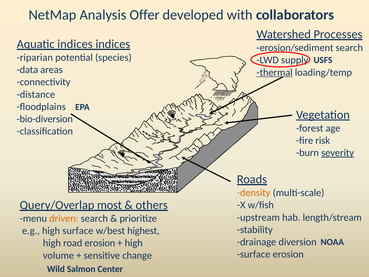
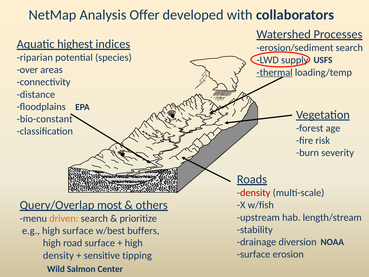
Aquatic indices: indices -> highest
data: data -> over
bio-diversion: bio-diversion -> bio-constant
severity underline: present -> none
density at (254, 193) colour: orange -> red
highest: highest -> buffers
road erosion: erosion -> surface
volume at (58, 255): volume -> density
change: change -> tipping
